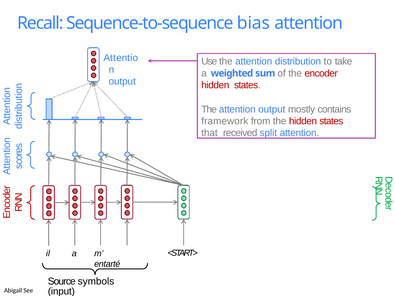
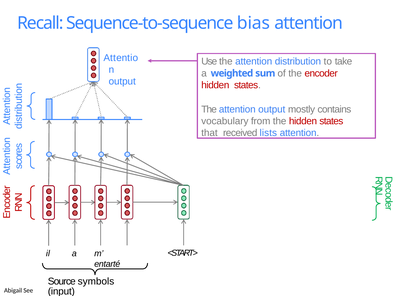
framework: framework -> vocabulary
split: split -> lists
